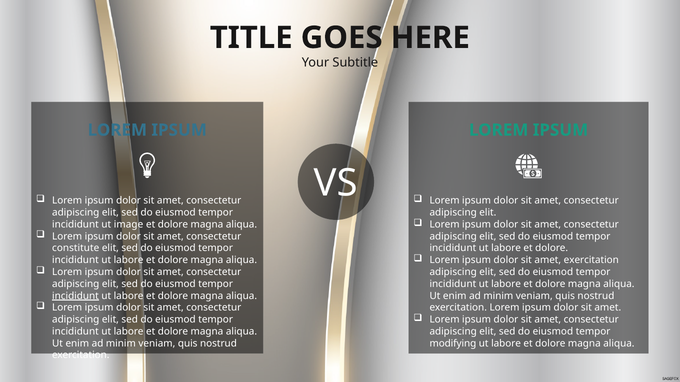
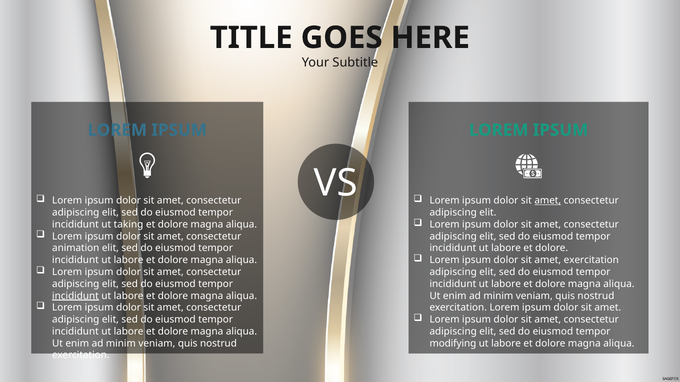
amet at (548, 201) underline: none -> present
image: image -> taking
constitute: constitute -> animation
